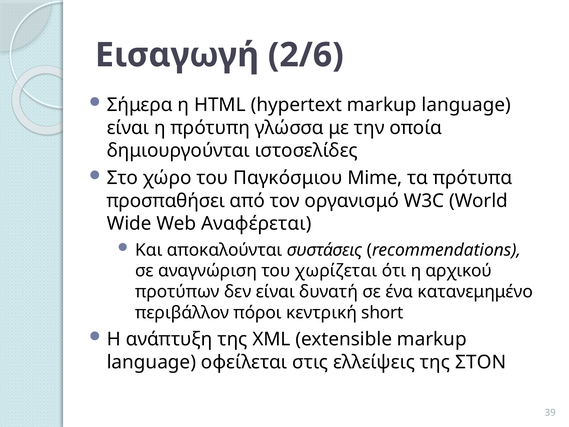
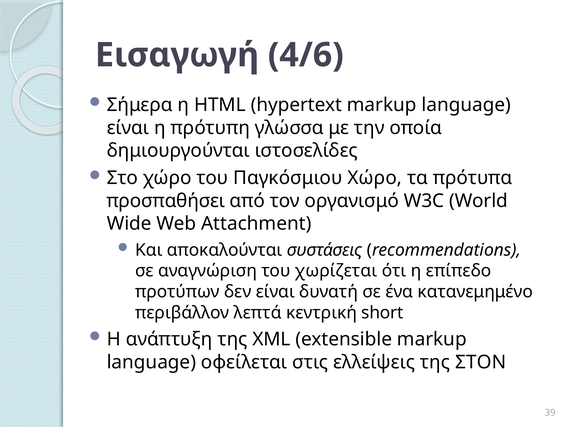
2/6: 2/6 -> 4/6
Παγκόσμιου Mime: Mime -> Χώρο
Αναφέρεται: Αναφέρεται -> Attachment
αρχικού: αρχικού -> επίπεδο
πόροι: πόροι -> λεπτά
